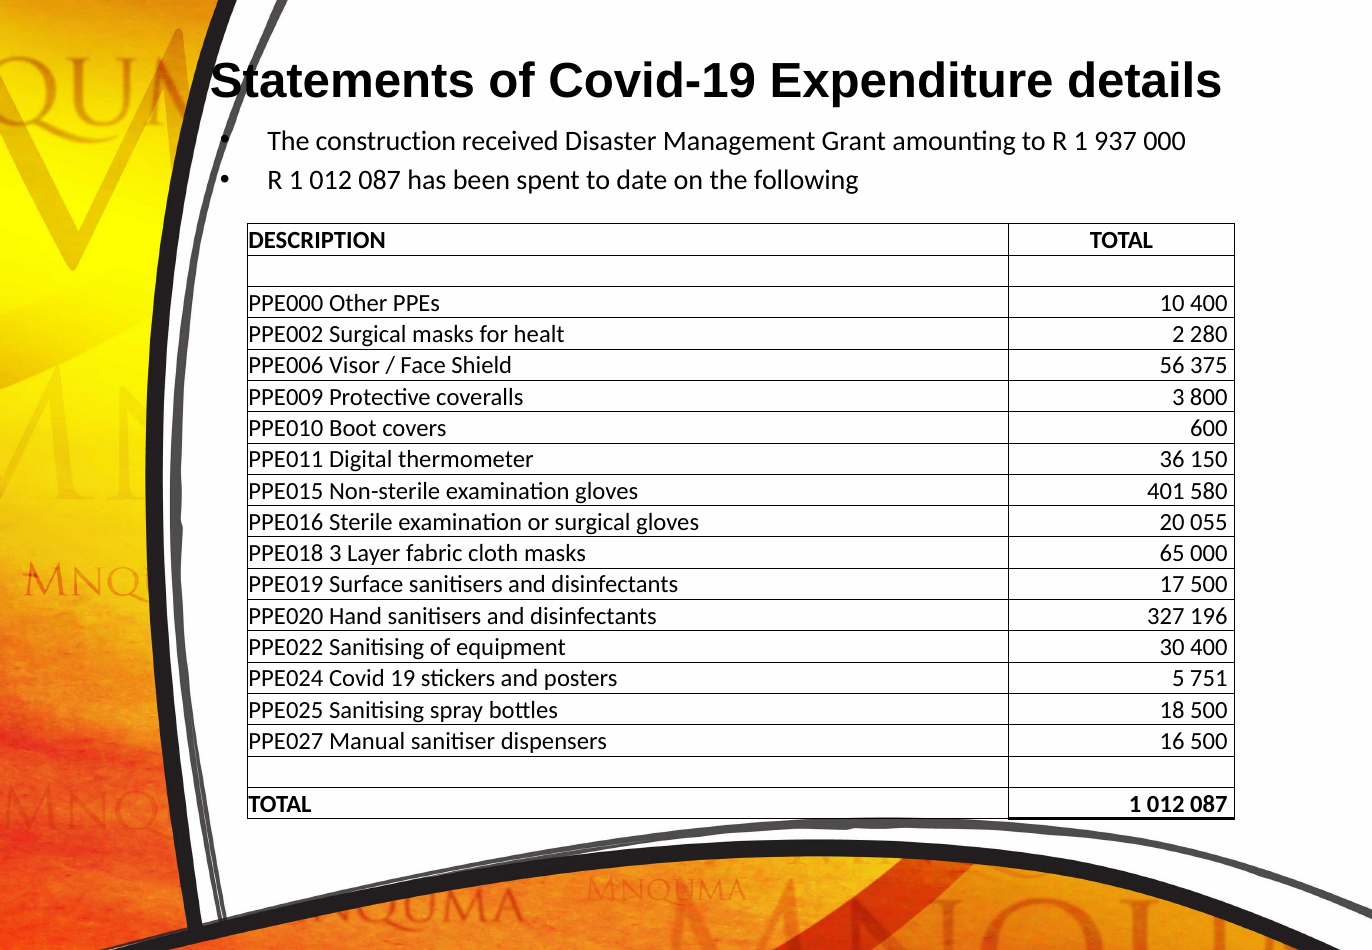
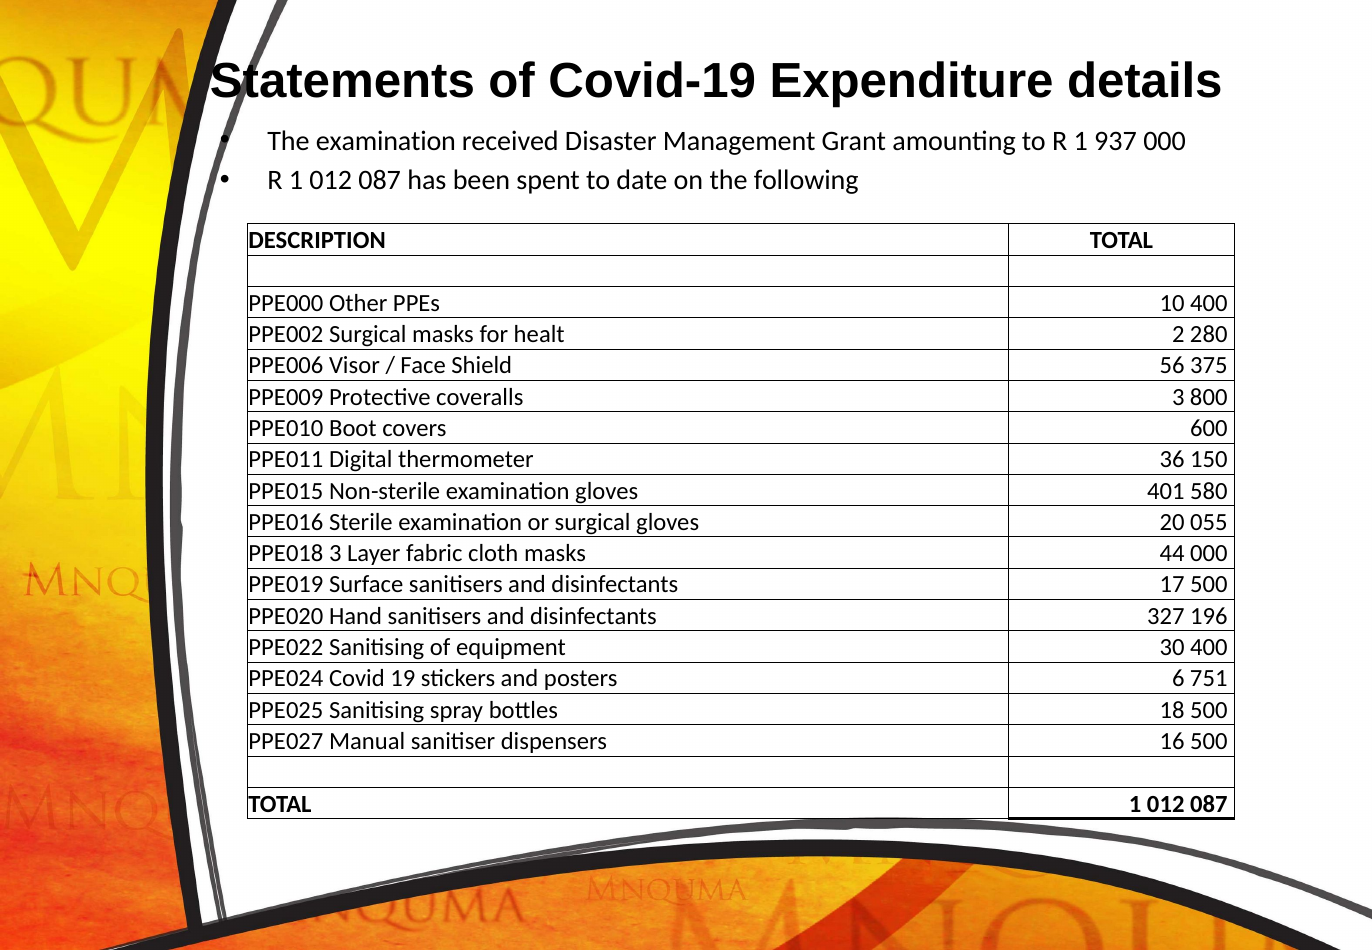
The construction: construction -> examination
65: 65 -> 44
5: 5 -> 6
